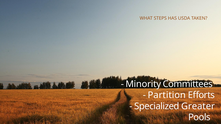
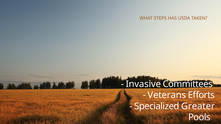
Minority: Minority -> Invasive
Partition: Partition -> Veterans
